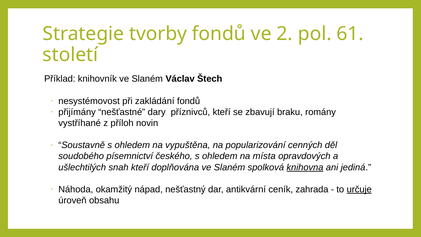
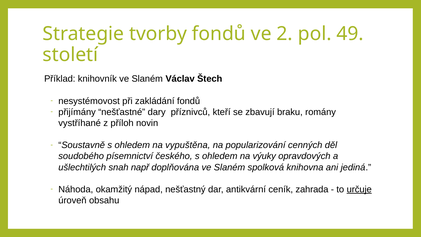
61: 61 -> 49
místa: místa -> výuky
snah kteří: kteří -> např
knihovna underline: present -> none
